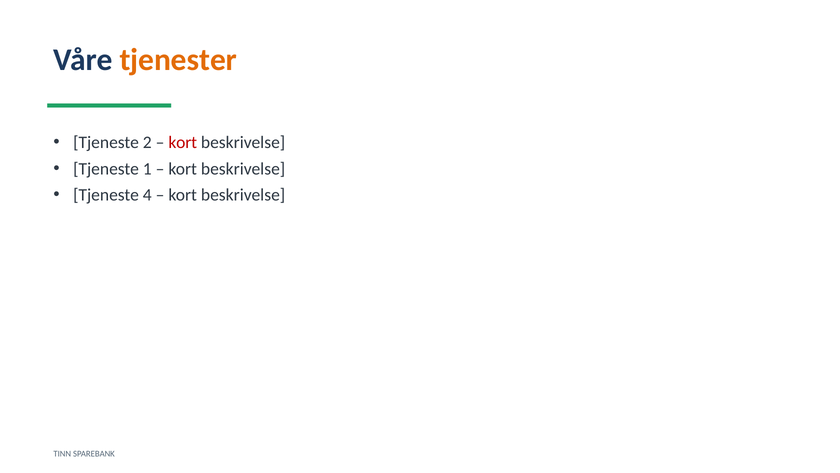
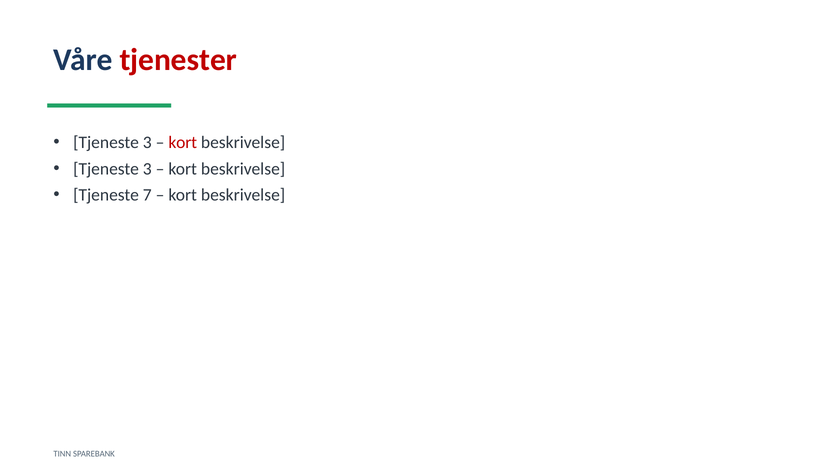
tjenester colour: orange -> red
2 at (147, 142): 2 -> 3
1 at (147, 169): 1 -> 3
4: 4 -> 7
